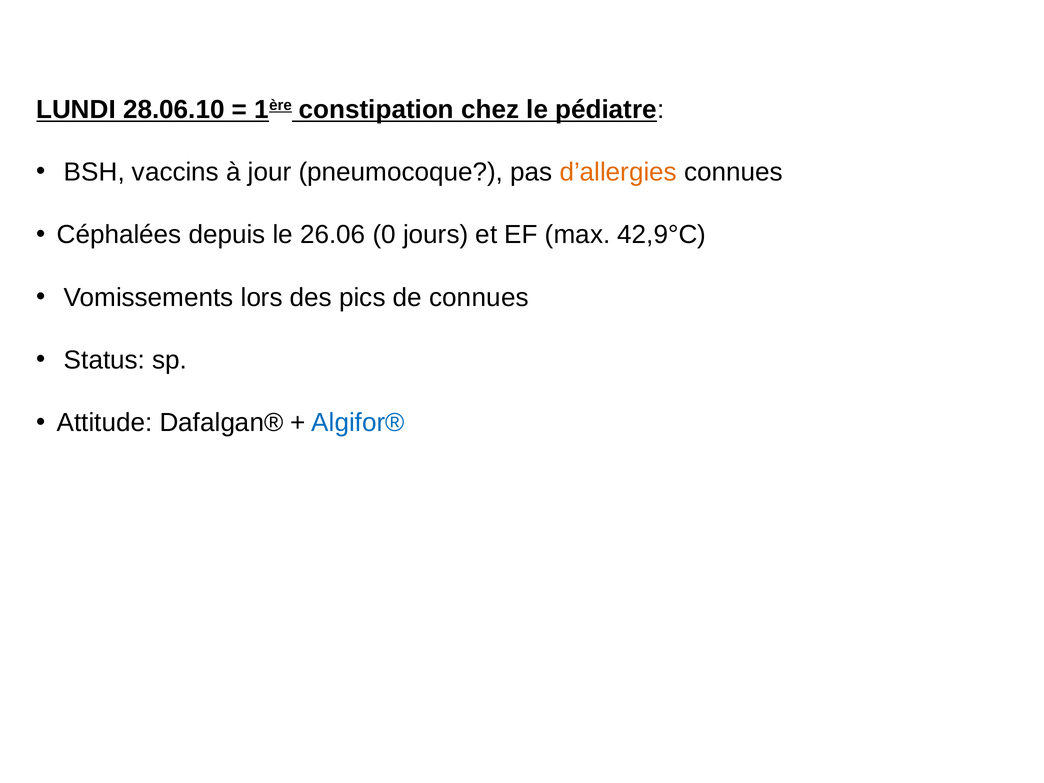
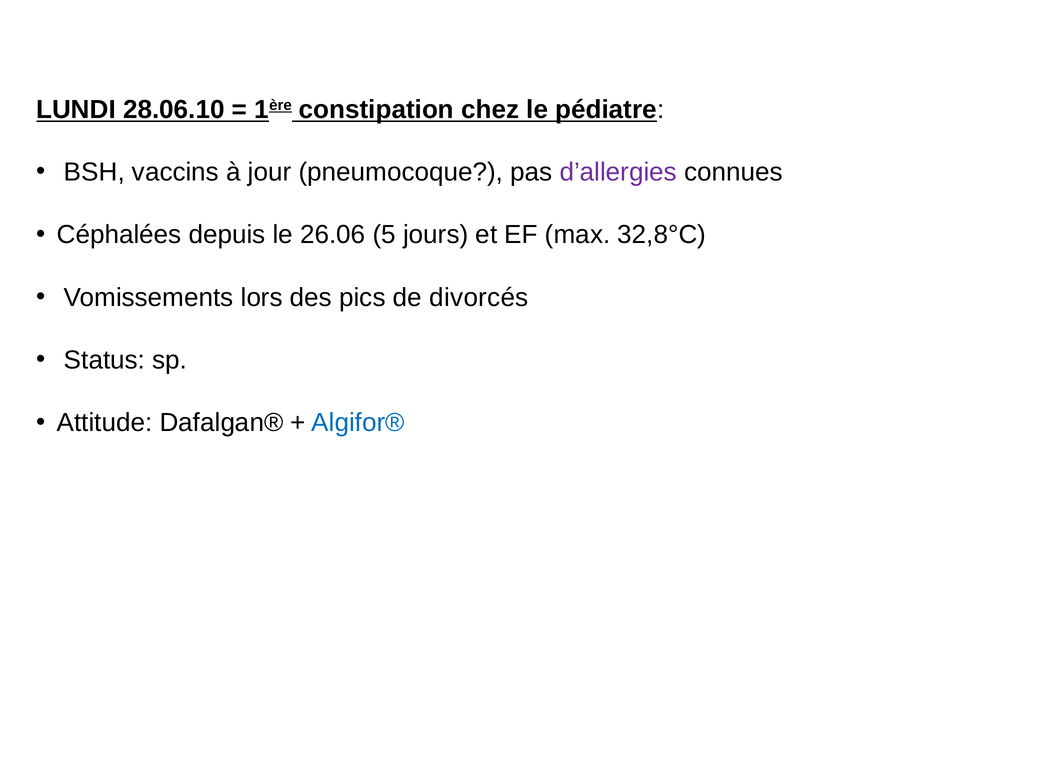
d’allergies colour: orange -> purple
0: 0 -> 5
42,9°C: 42,9°C -> 32,8°C
de connues: connues -> divorcés
